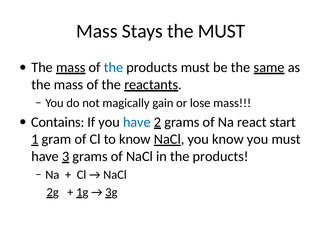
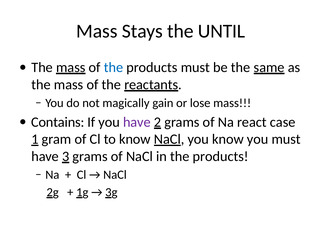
the MUST: MUST -> UNTIL
have at (137, 122) colour: blue -> purple
start: start -> case
